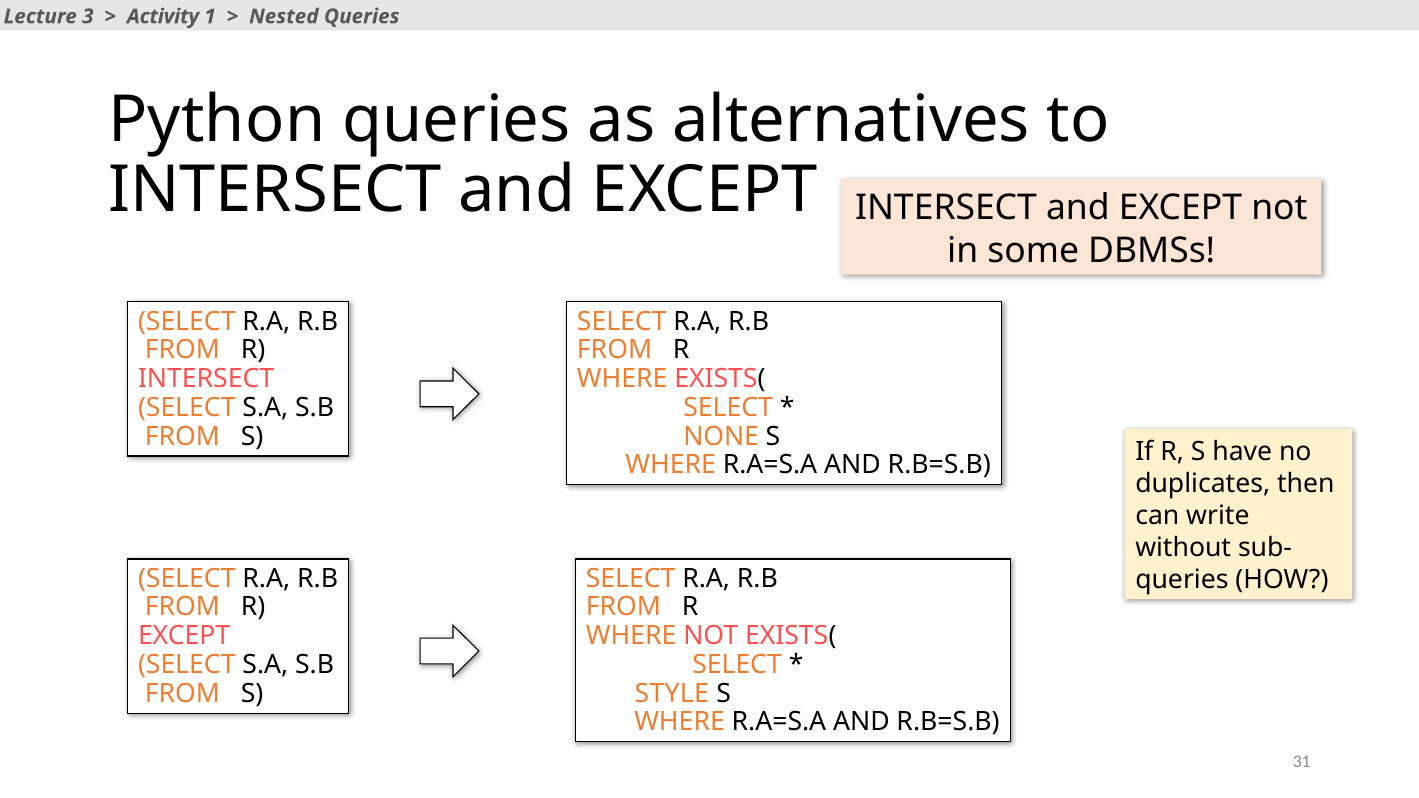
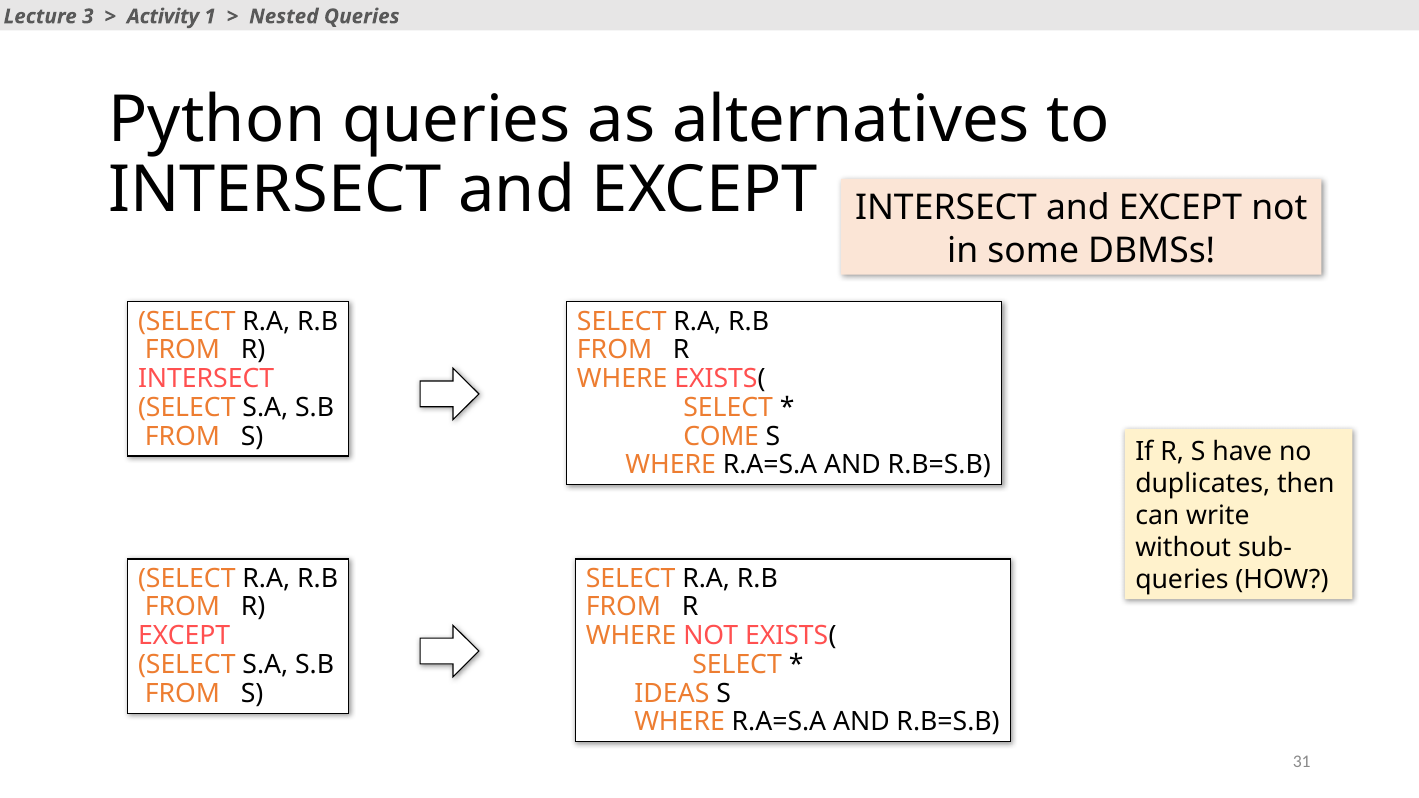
NONE: NONE -> COME
STYLE: STYLE -> IDEAS
